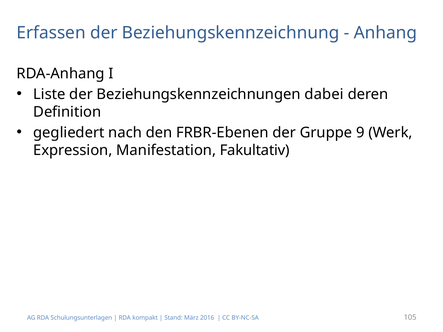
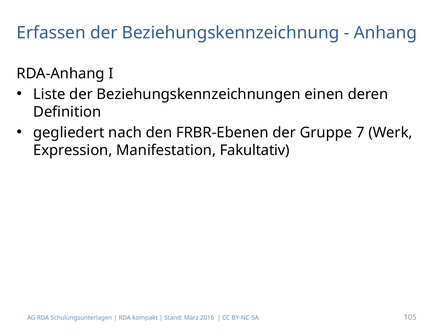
dabei: dabei -> einen
9: 9 -> 7
